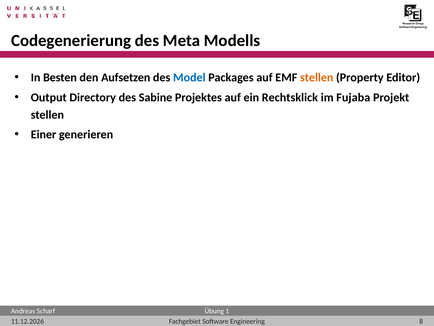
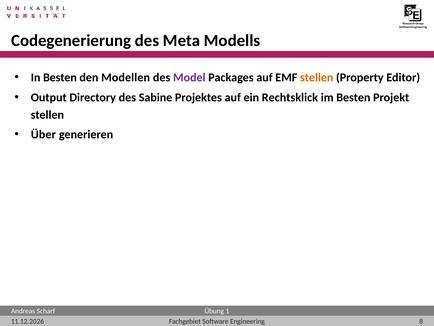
Aufsetzen: Aufsetzen -> Modellen
Model colour: blue -> purple
im Fujaba: Fujaba -> Besten
Einer: Einer -> Über
